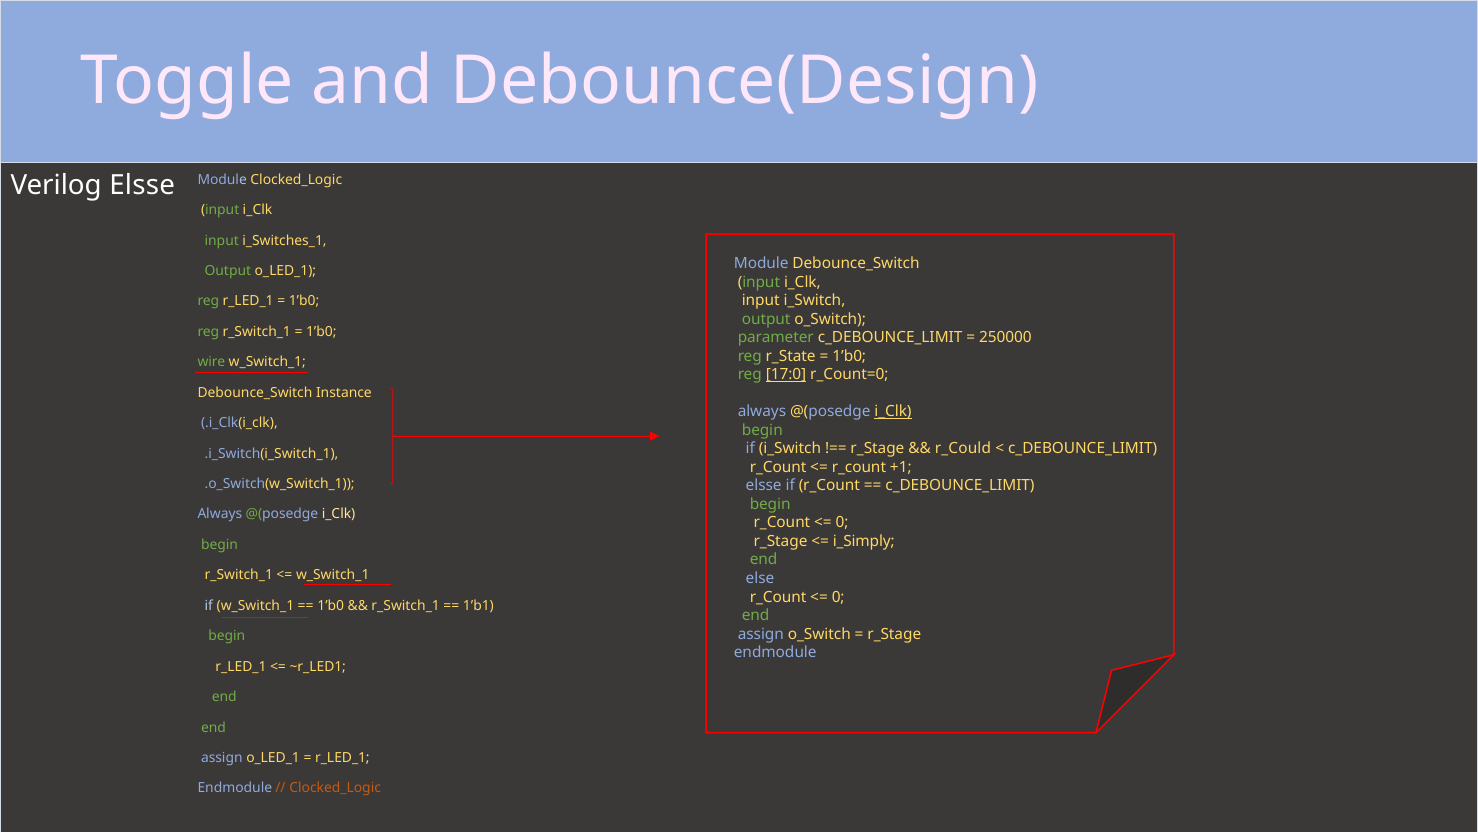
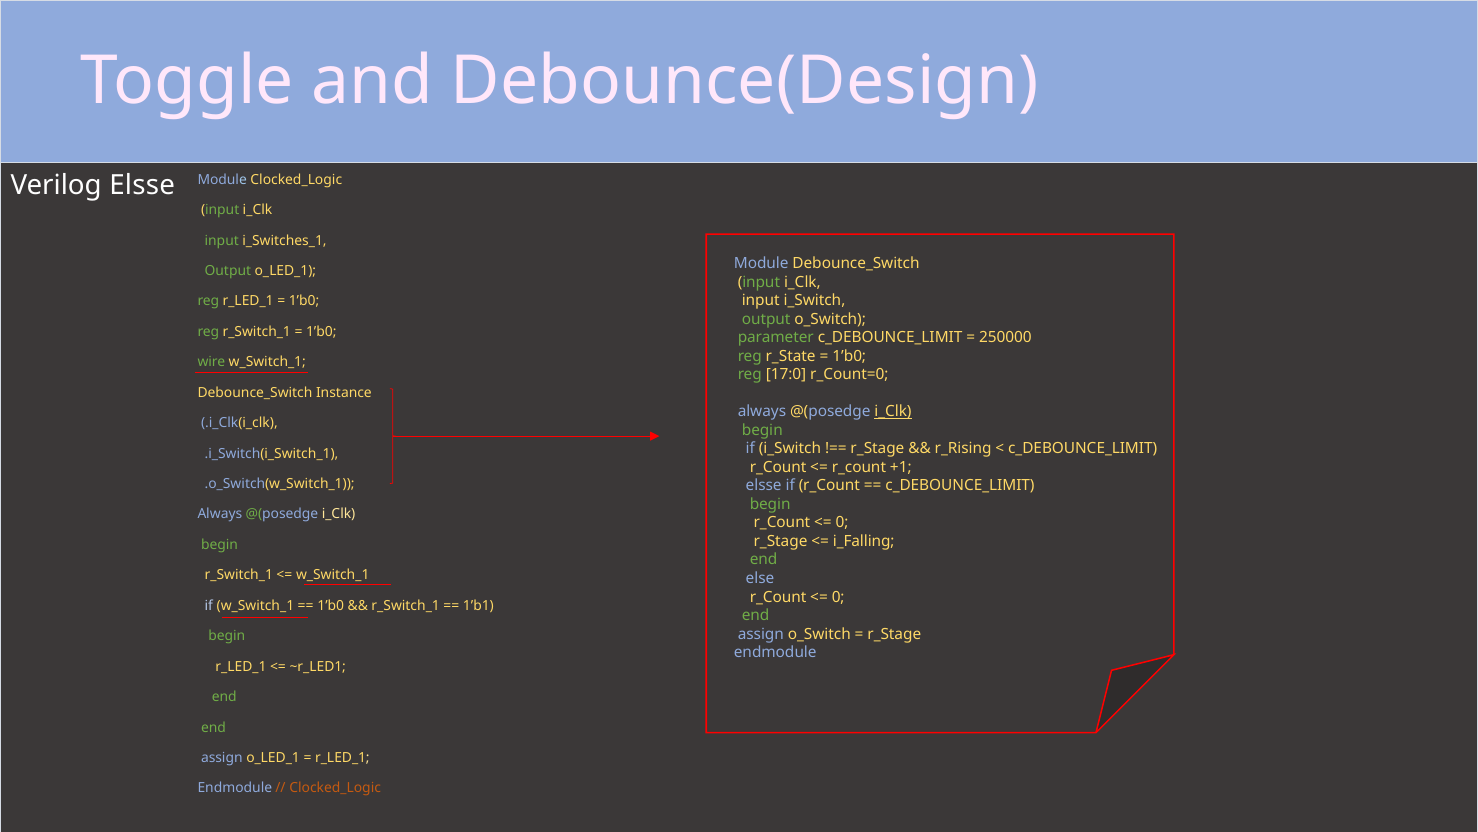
17:0 underline: present -> none
r_Could: r_Could -> r_Rising
i_Simply: i_Simply -> i_Falling
